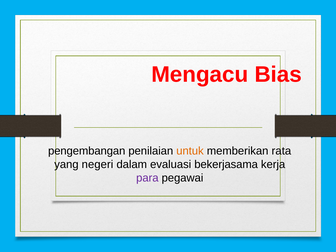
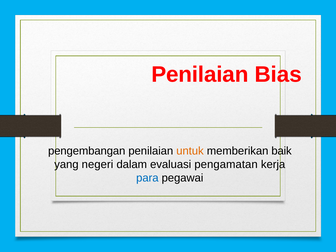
Mengacu at (200, 74): Mengacu -> Penilaian
rata: rata -> baik
bekerjasama: bekerjasama -> pengamatan
para colour: purple -> blue
